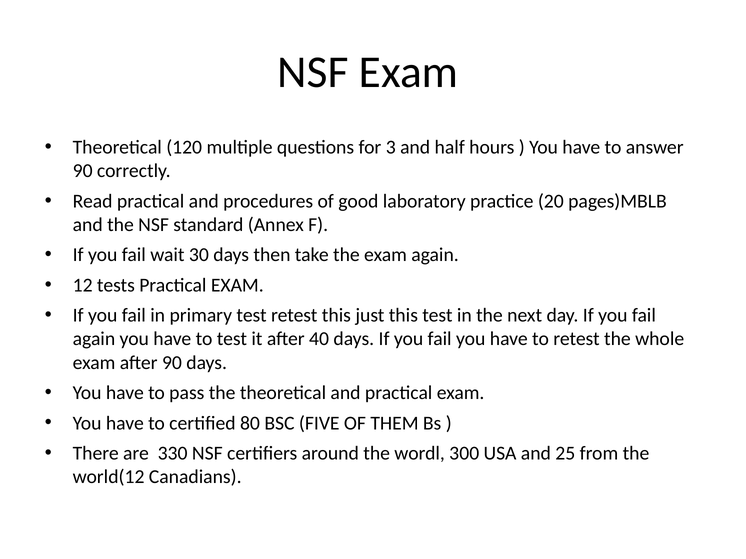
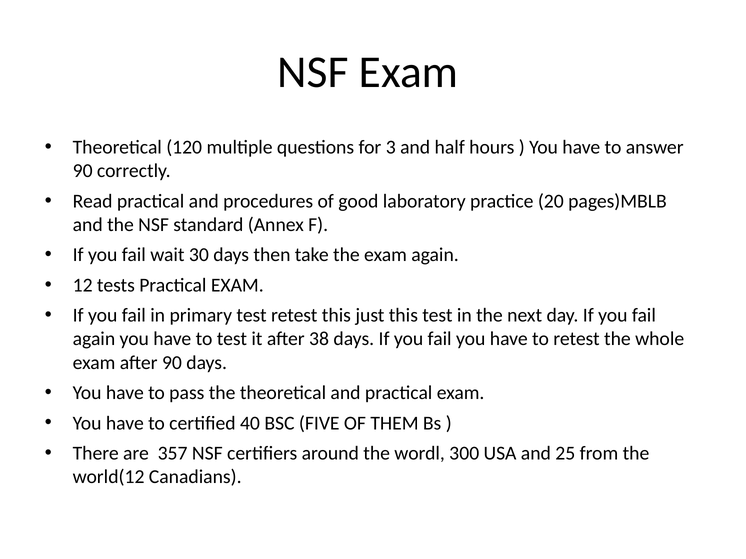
40: 40 -> 38
80: 80 -> 40
330: 330 -> 357
